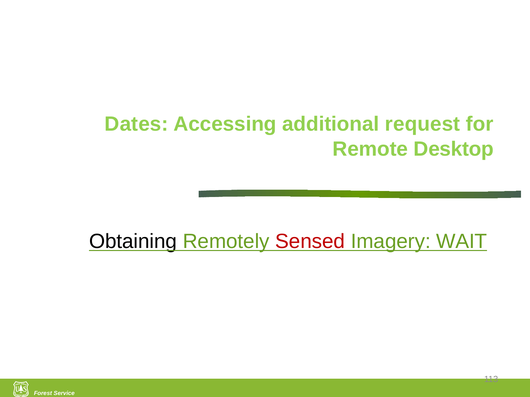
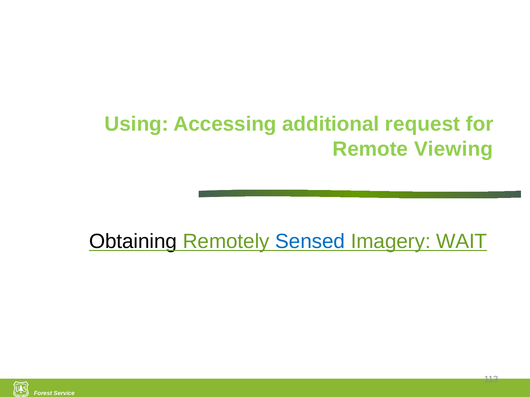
Dates: Dates -> Using
Desktop: Desktop -> Viewing
Sensed colour: red -> blue
